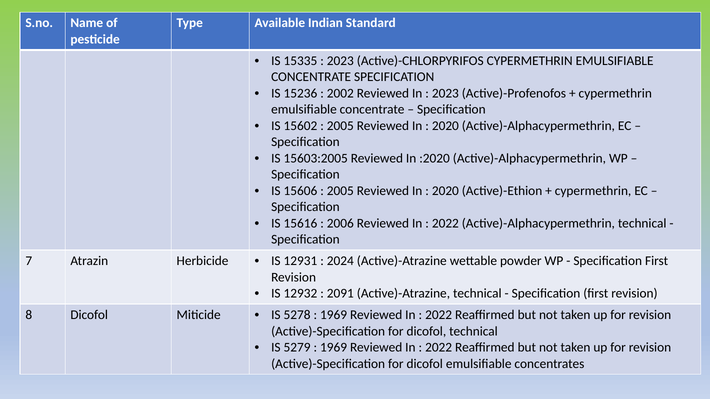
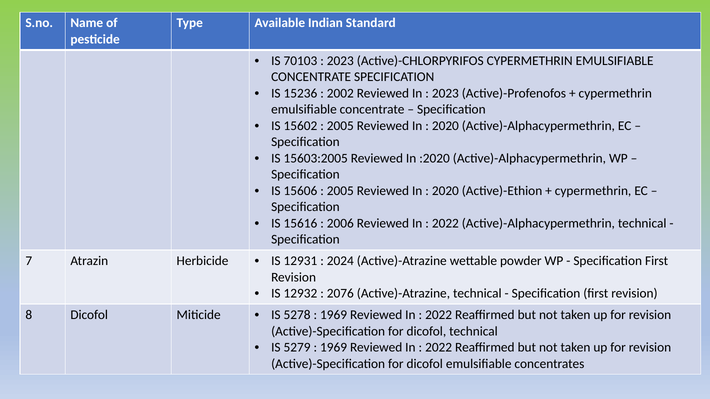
15335: 15335 -> 70103
2091: 2091 -> 2076
